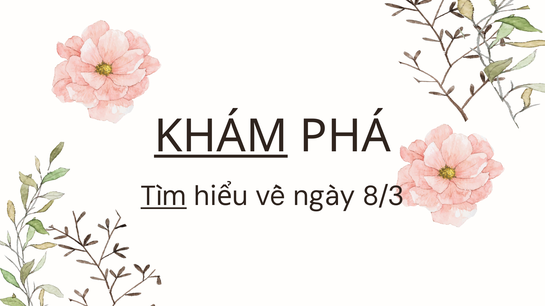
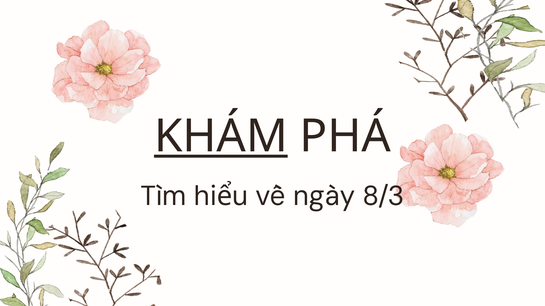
Tìm underline: present -> none
